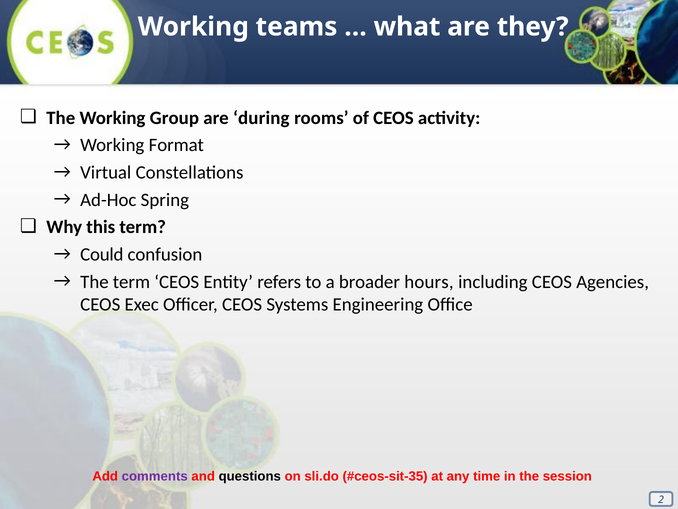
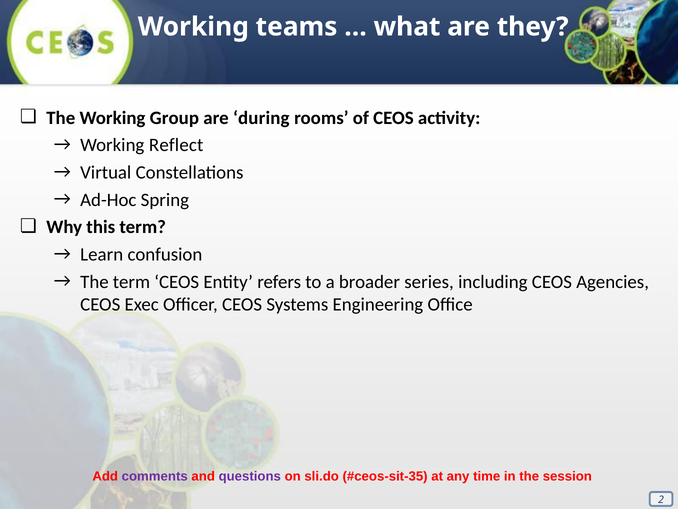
Format: Format -> Reflect
Could: Could -> Learn
hours: hours -> series
questions colour: black -> purple
